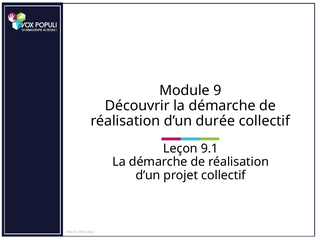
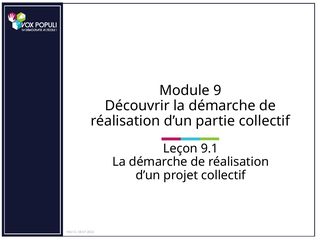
durée: durée -> partie
